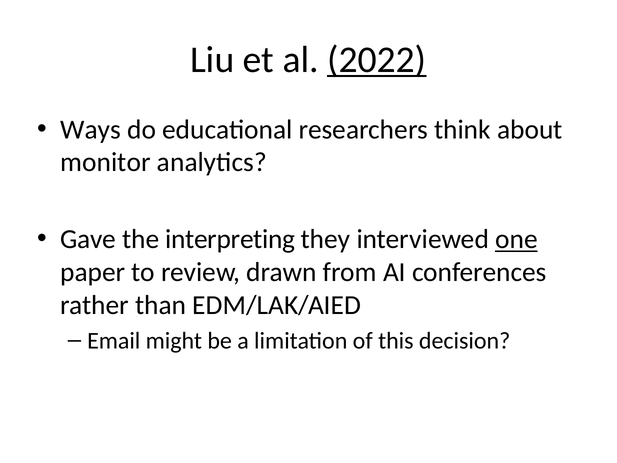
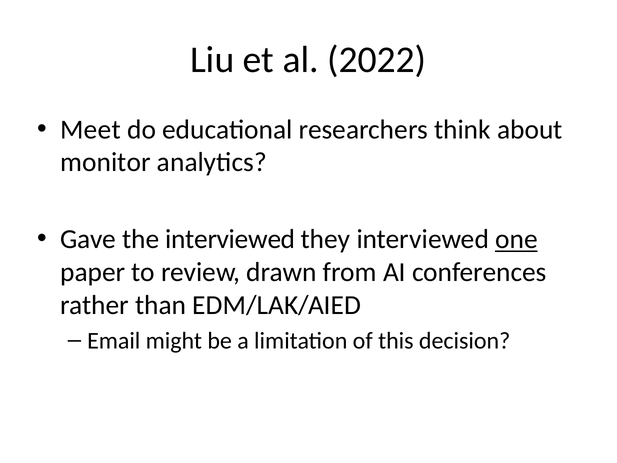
2022 underline: present -> none
Ways: Ways -> Meet
the interpreting: interpreting -> interviewed
